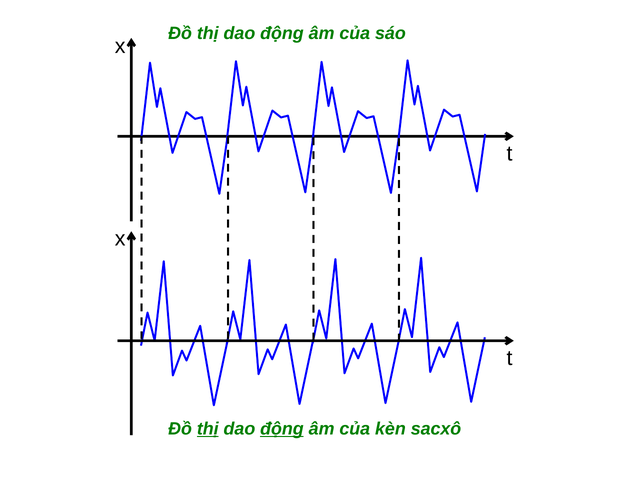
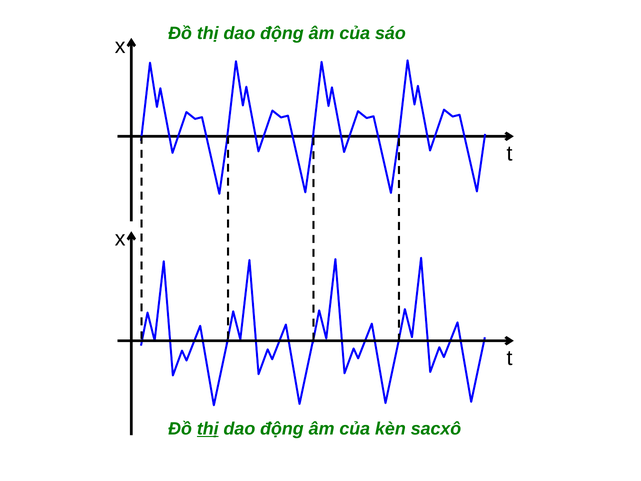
động at (282, 429) underline: present -> none
